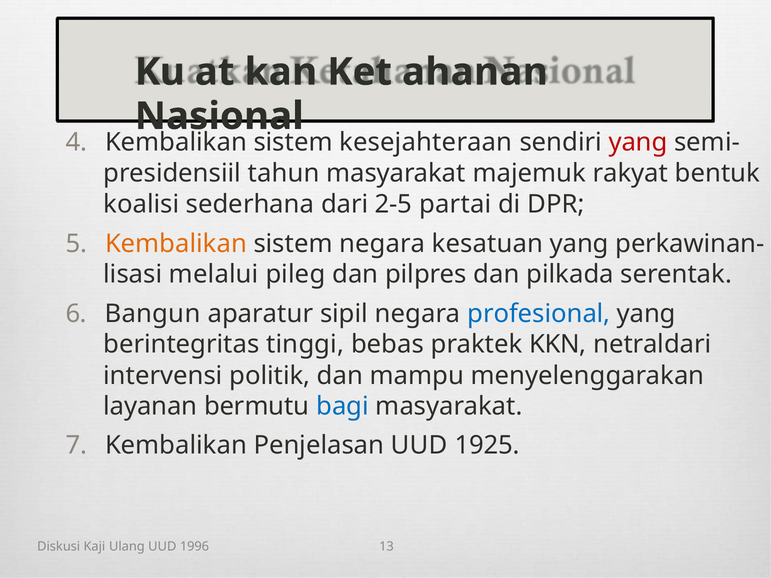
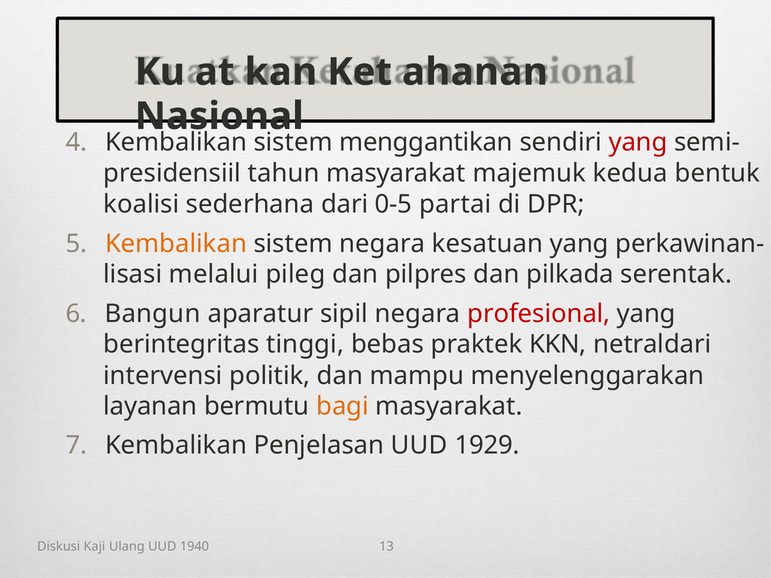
kesejahteraan: kesejahteraan -> menggantikan
rakyat: rakyat -> kedua
2-5: 2-5 -> 0-5
profesional colour: blue -> red
bagi colour: blue -> orange
1925: 1925 -> 1929
1996: 1996 -> 1940
